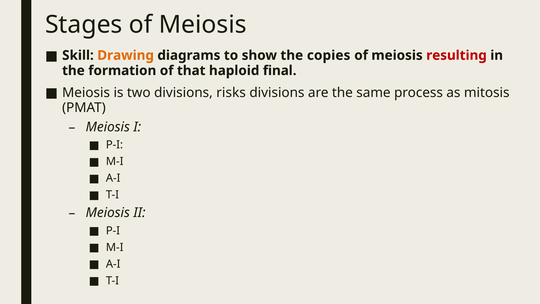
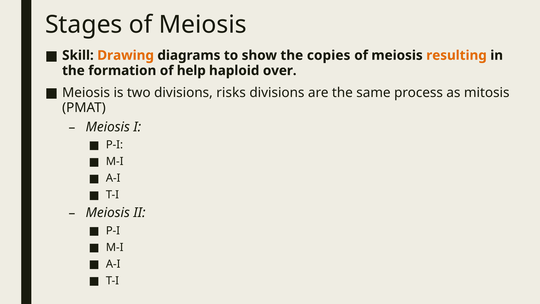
resulting colour: red -> orange
that: that -> help
final: final -> over
